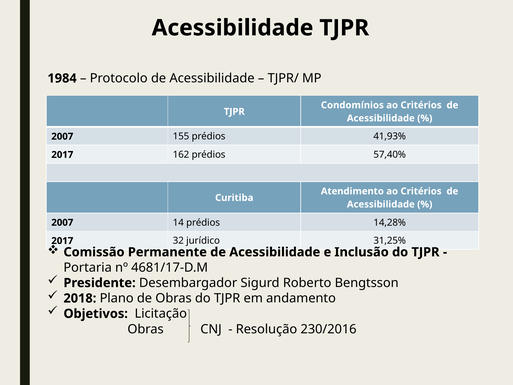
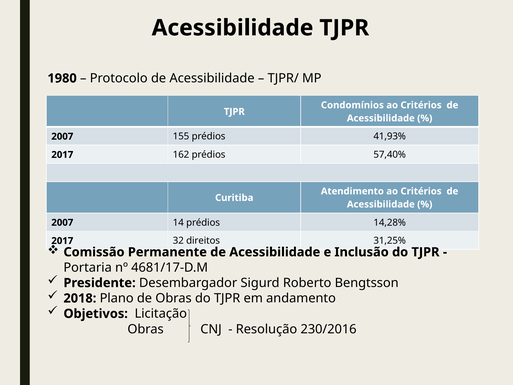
1984: 1984 -> 1980
jurídico: jurídico -> direitos
